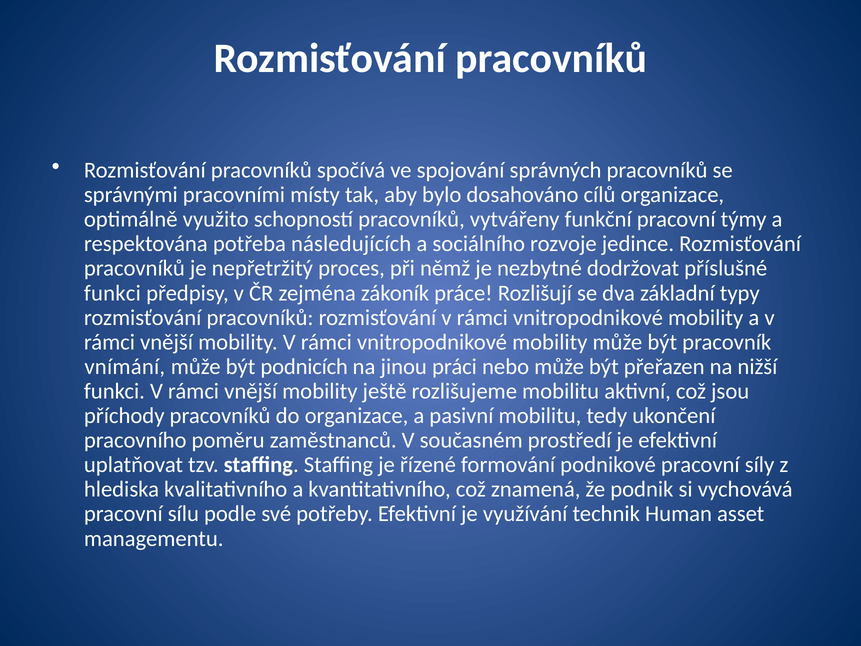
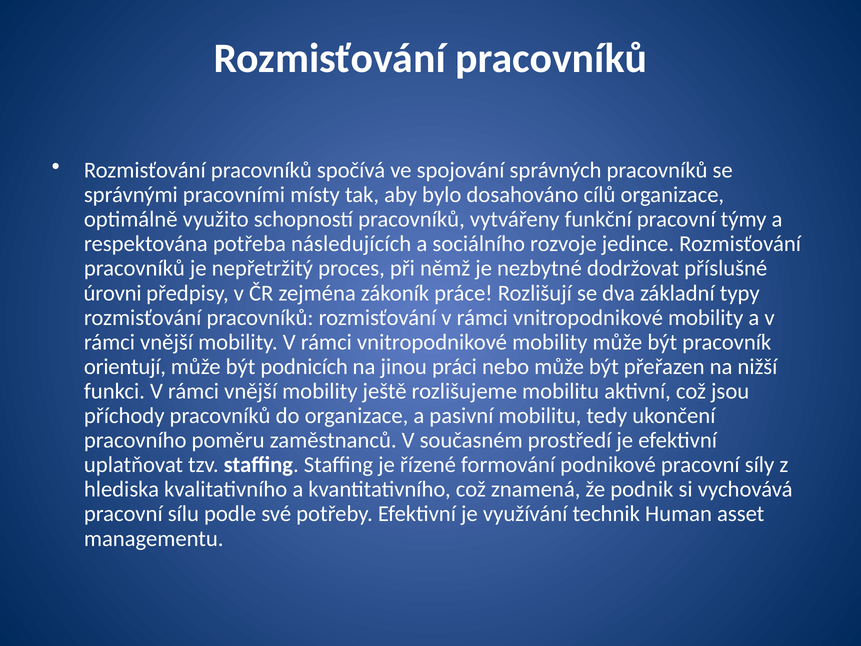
funkci at (112, 293): funkci -> úrovni
vnímání: vnímání -> orientují
